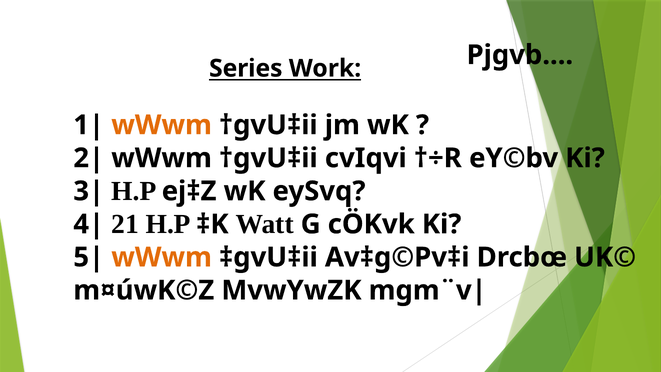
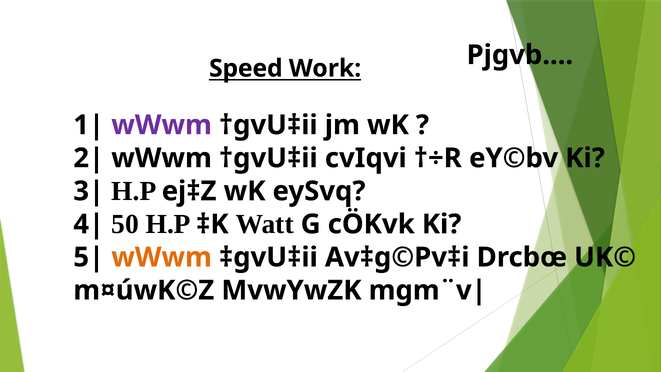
Series: Series -> Speed
wWwm at (162, 125) colour: orange -> purple
21: 21 -> 50
